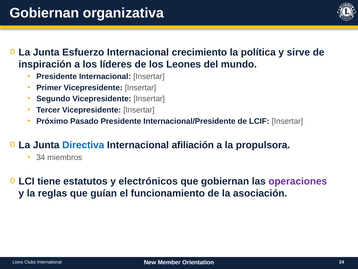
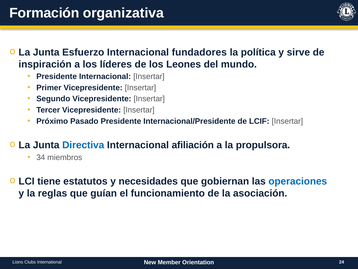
Gobiernan at (44, 13): Gobiernan -> Formación
crecimiento: crecimiento -> fundadores
electrónicos: electrónicos -> necesidades
operaciones colour: purple -> blue
